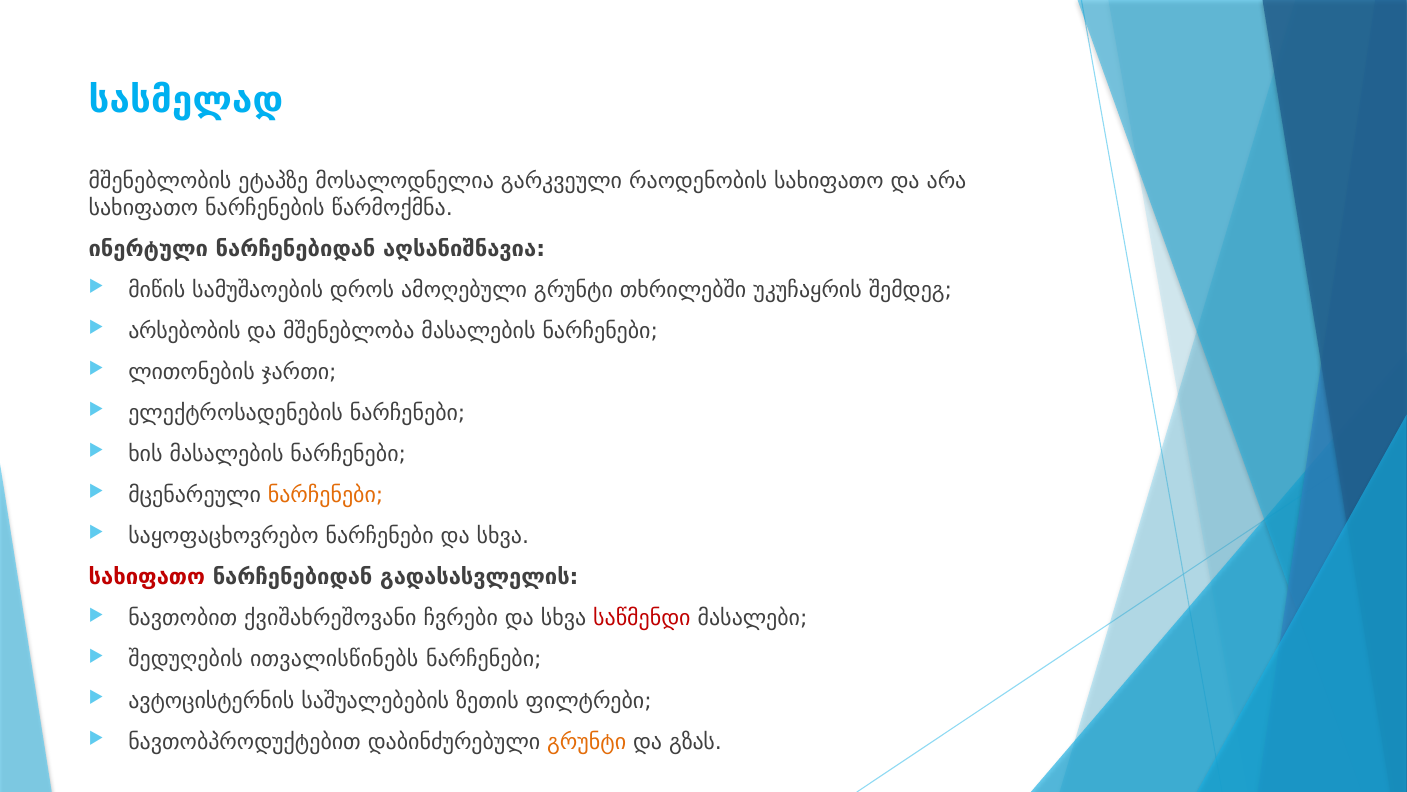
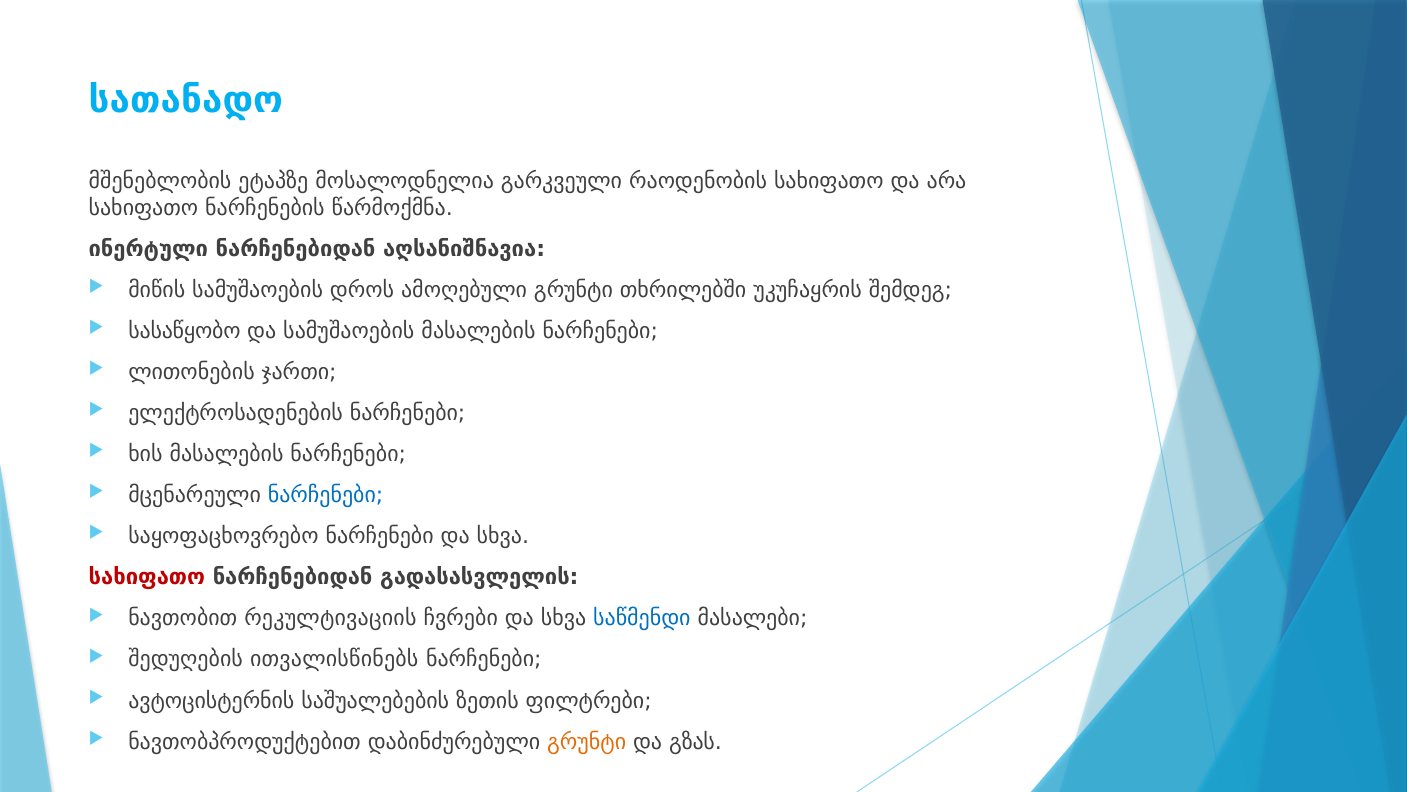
სასმელად: სასმელად -> სათანადო
არსებობის: არსებობის -> სასაწყობო
და მშენებლობა: მშენებლობა -> სამუშაოების
ნარჩენები at (326, 495) colour: orange -> blue
ქვიშახრეშოვანი: ქვიშახრეშოვანი -> რეკულტივაციის
საწმენდი colour: red -> blue
